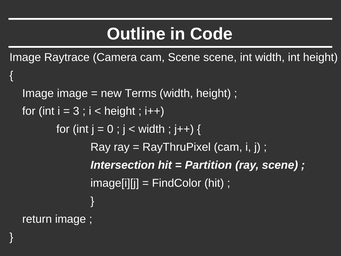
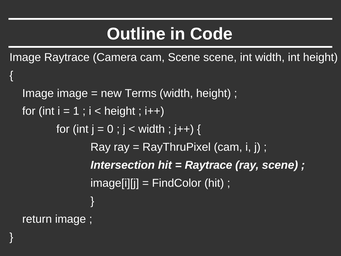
3: 3 -> 1
Partition at (208, 165): Partition -> Raytrace
